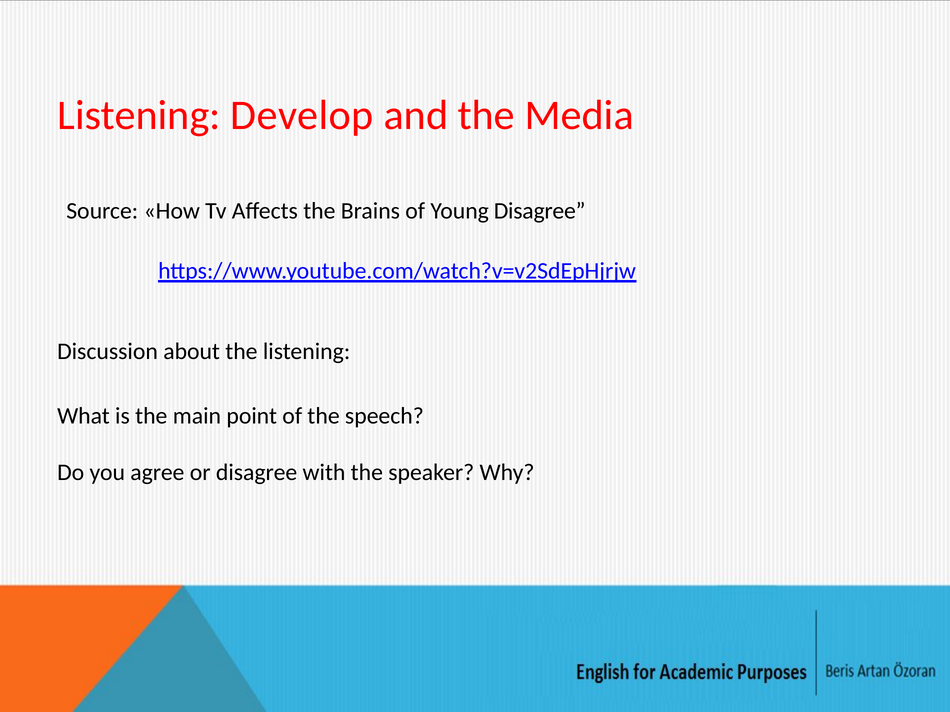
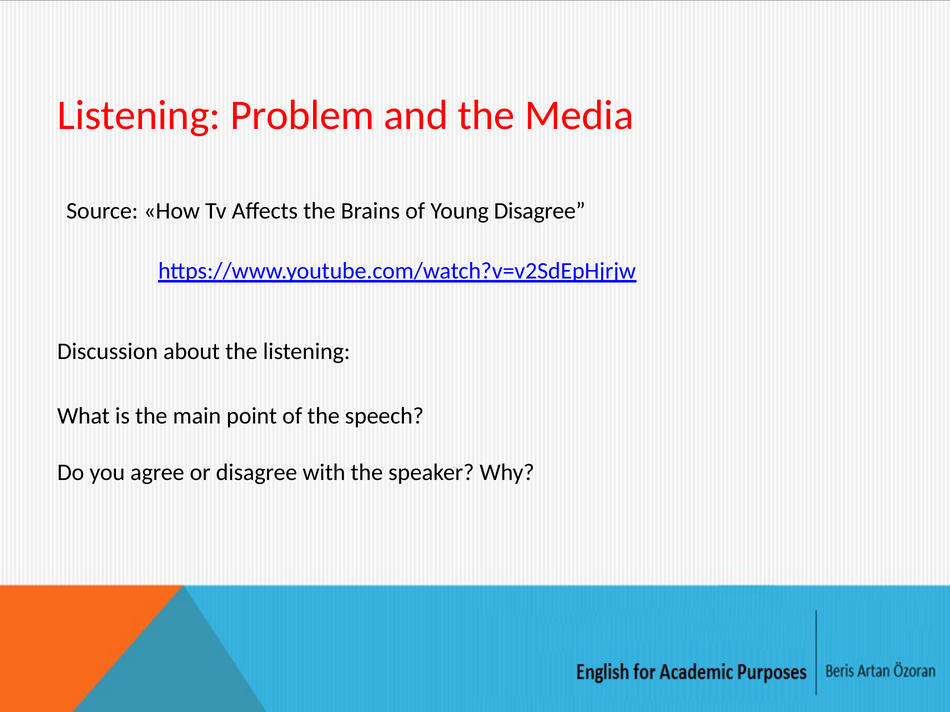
Develop: Develop -> Problem
